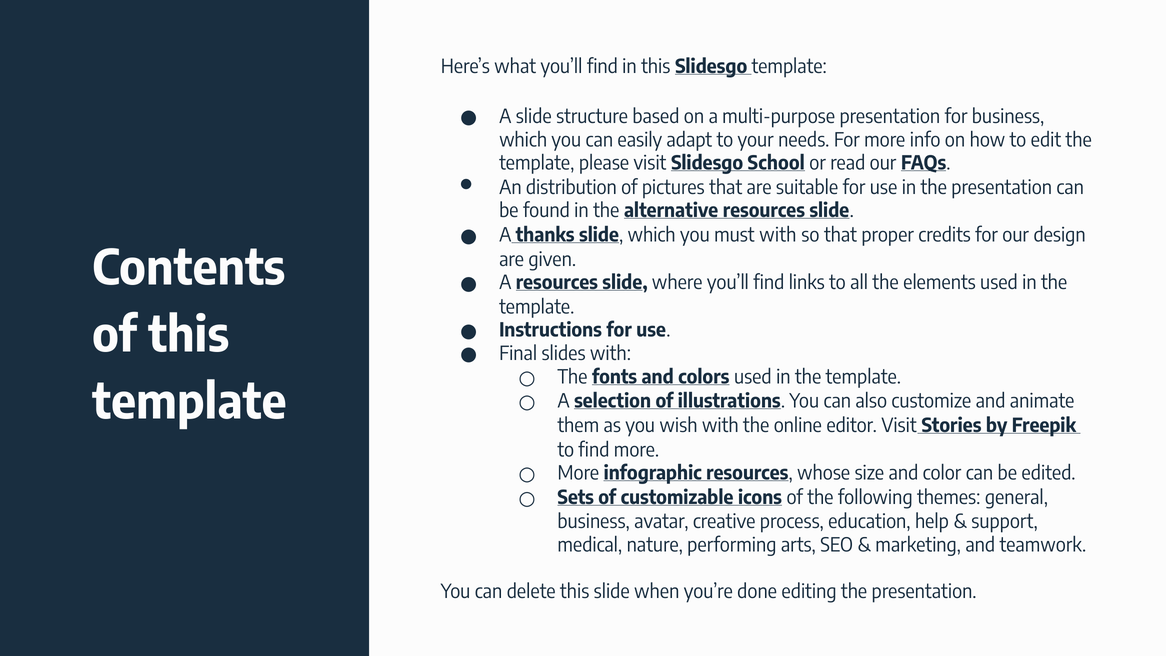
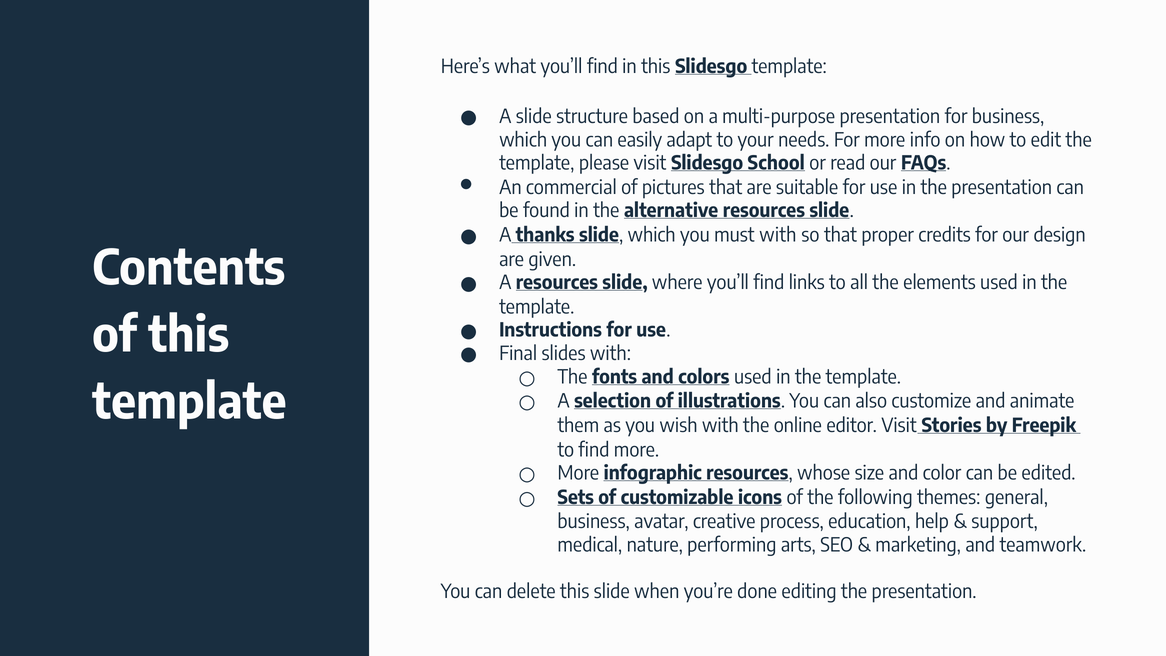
distribution: distribution -> commercial
